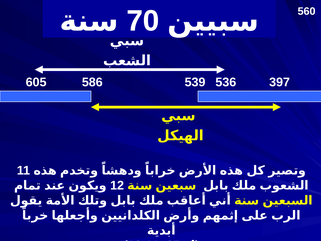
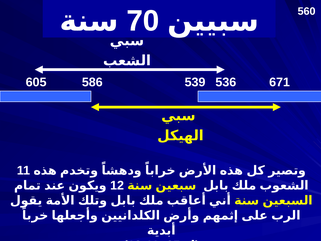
397: 397 -> 671
